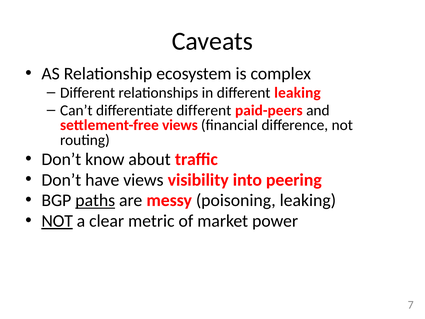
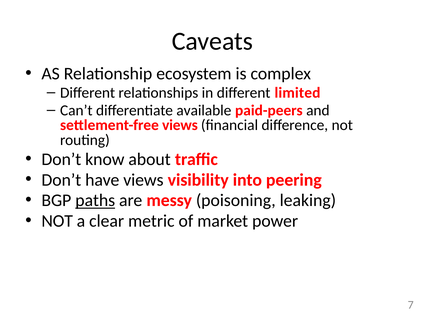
different leaking: leaking -> limited
differentiate different: different -> available
NOT at (57, 221) underline: present -> none
